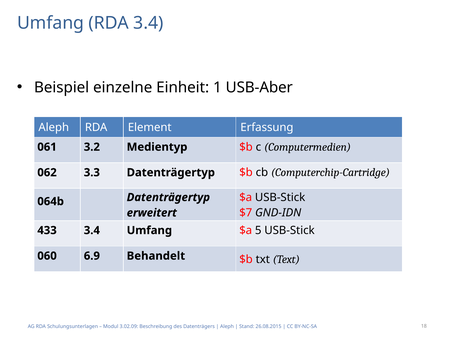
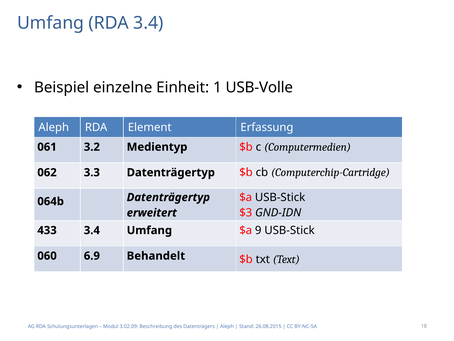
USB-Aber: USB-Aber -> USB-Volle
$7: $7 -> $3
5: 5 -> 9
